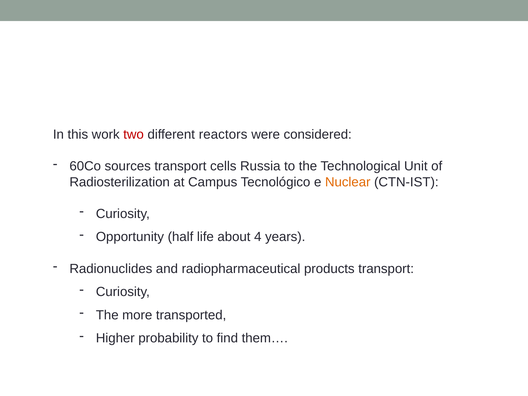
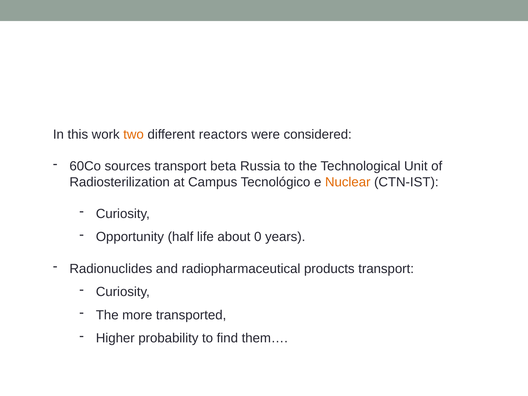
two colour: red -> orange
cells: cells -> beta
4: 4 -> 0
